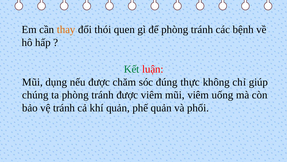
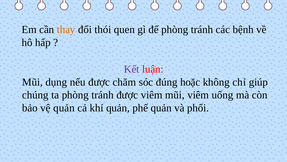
Kết colour: green -> purple
thực: thực -> hoặc
vệ tránh: tránh -> quản
